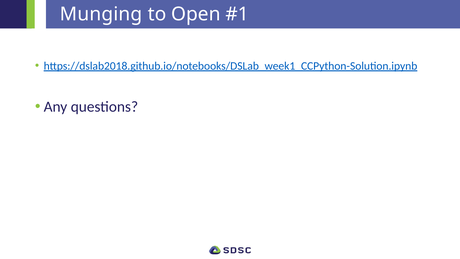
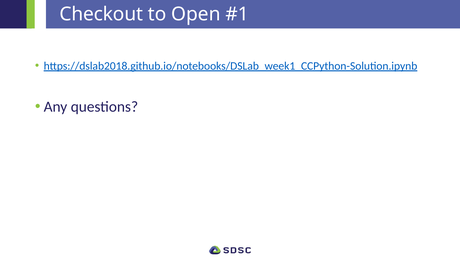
Munging: Munging -> Checkout
